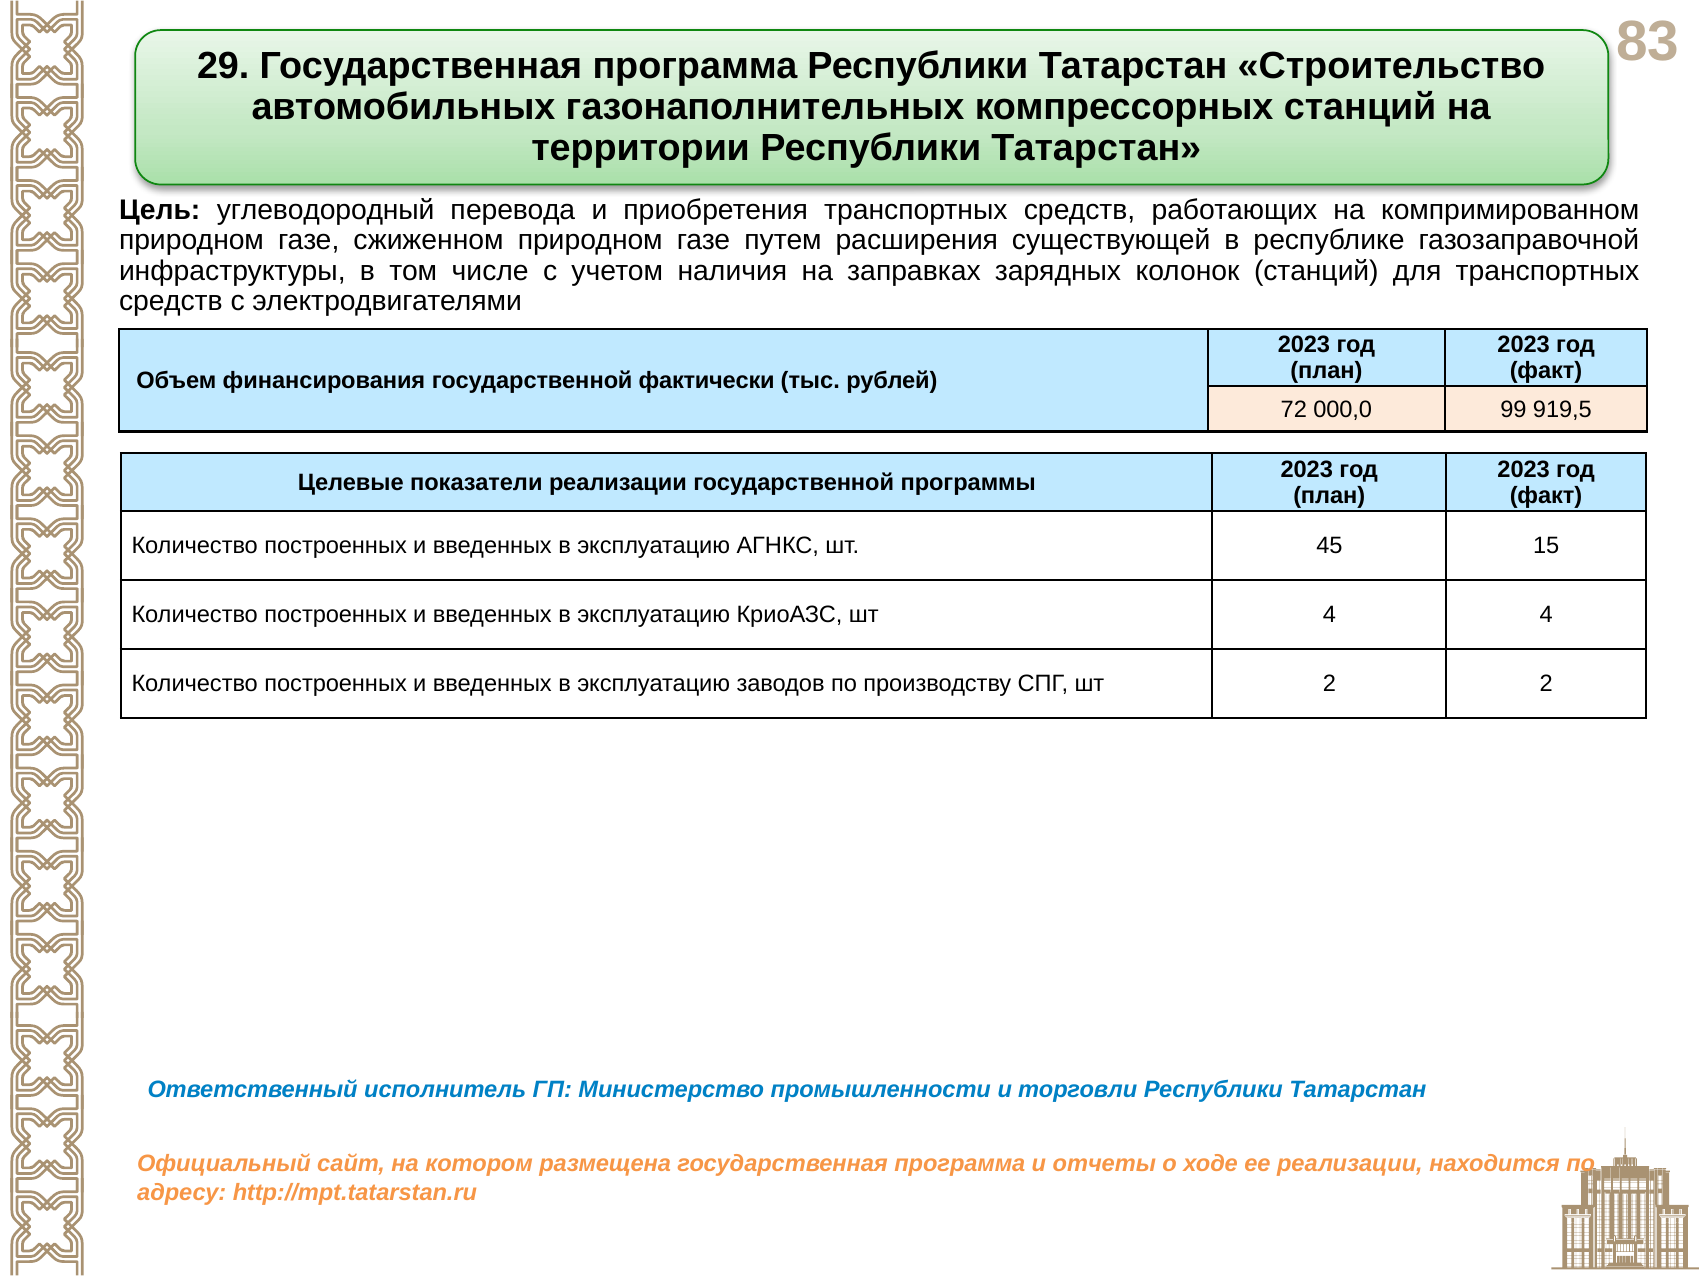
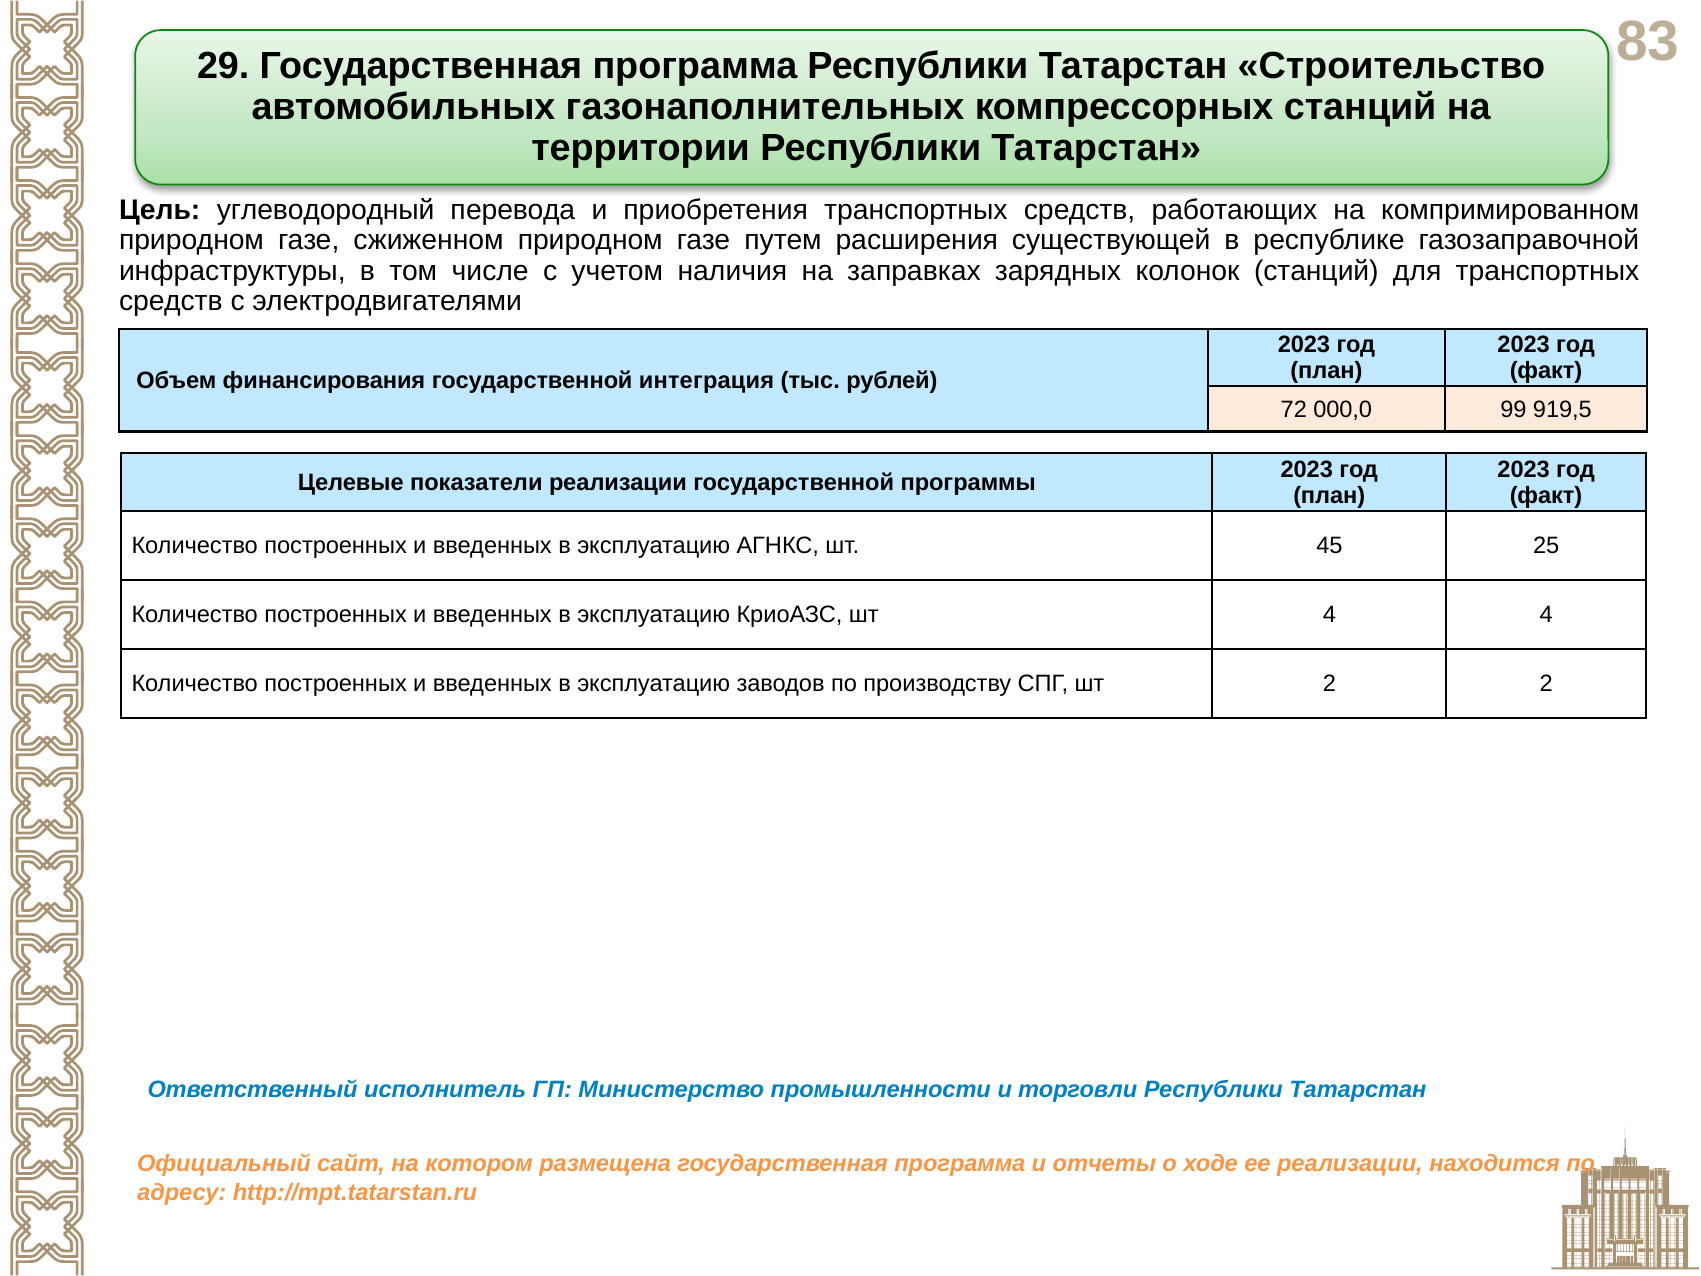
фактически: фактически -> интеграция
15: 15 -> 25
